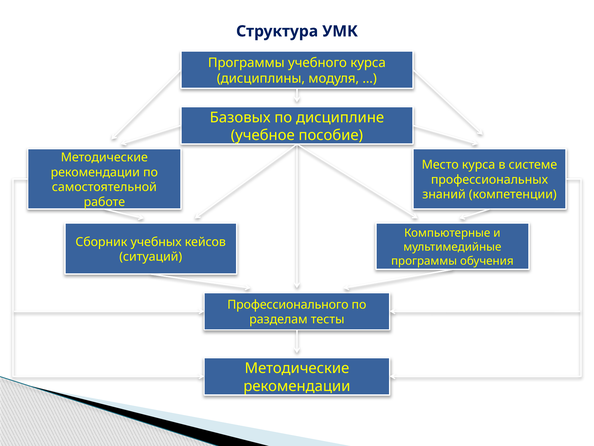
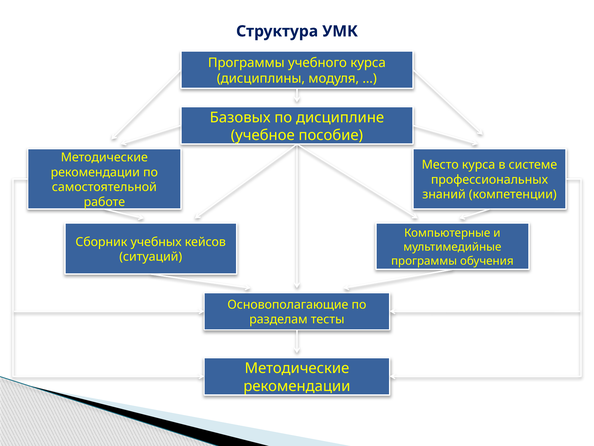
Профессионального: Профессионального -> Основополагающие
